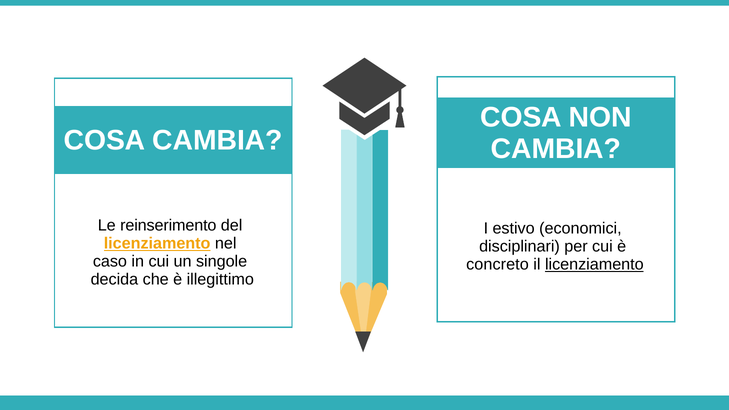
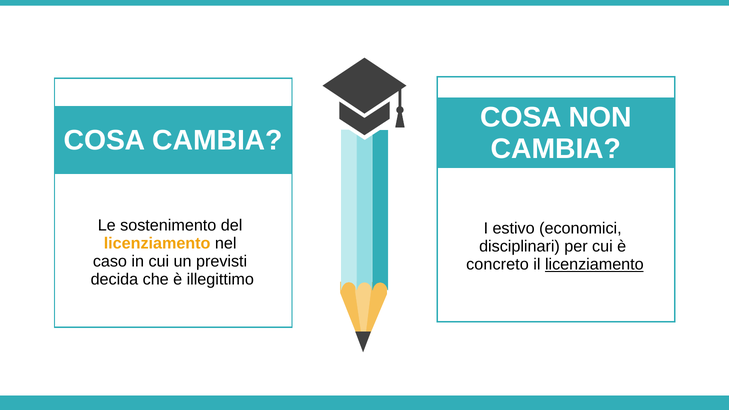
reinserimento: reinserimento -> sostenimento
licenziamento at (157, 243) underline: present -> none
singole: singole -> previsti
